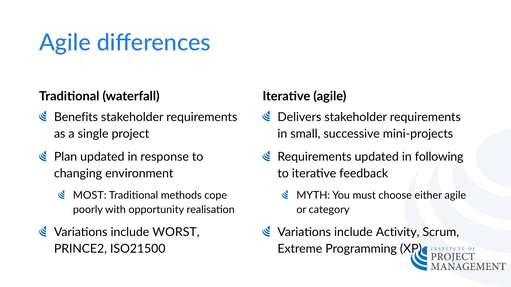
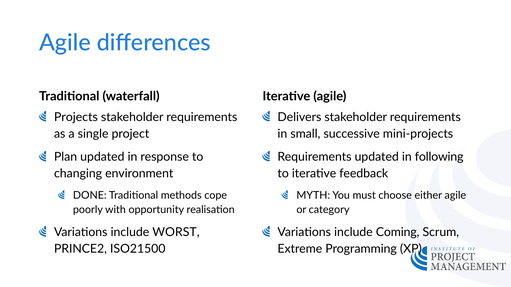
Benefits: Benefits -> Projects
MOST: MOST -> DONE
Activity: Activity -> Coming
